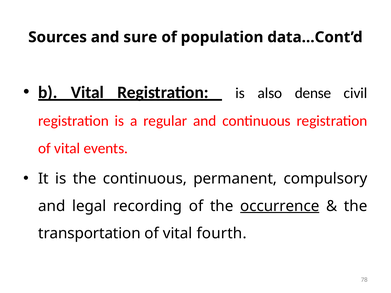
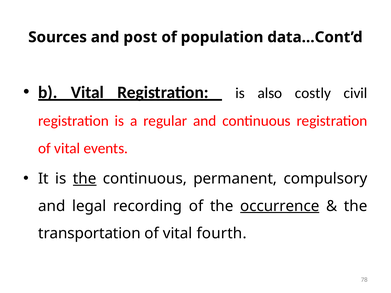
sure: sure -> post
dense: dense -> costly
the at (85, 179) underline: none -> present
